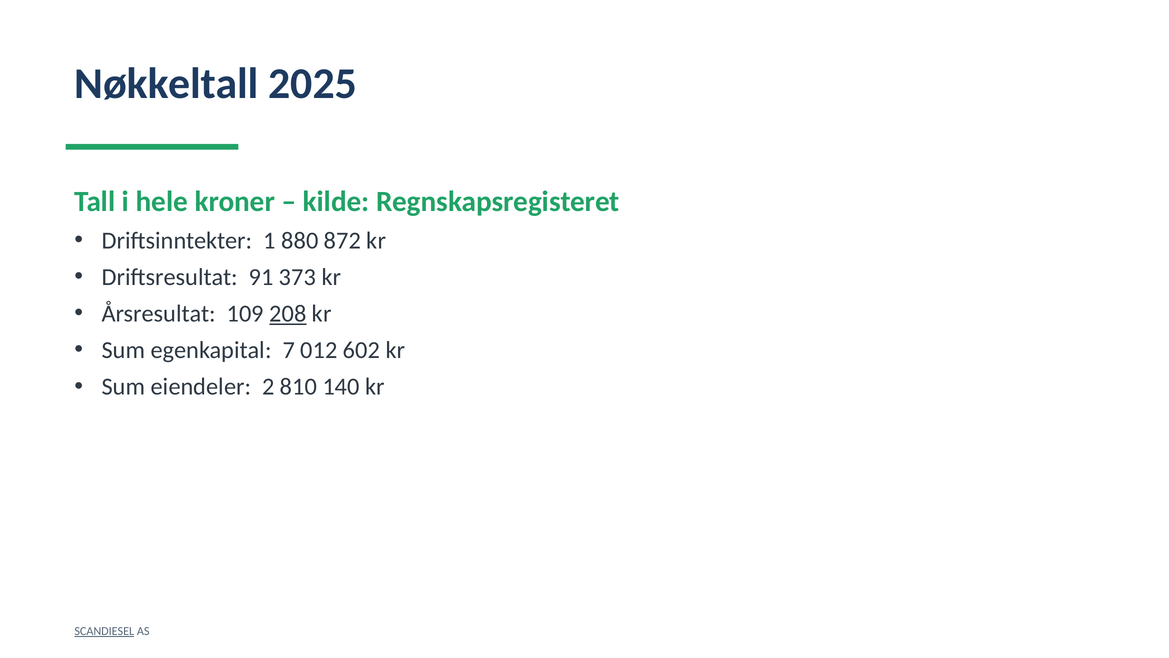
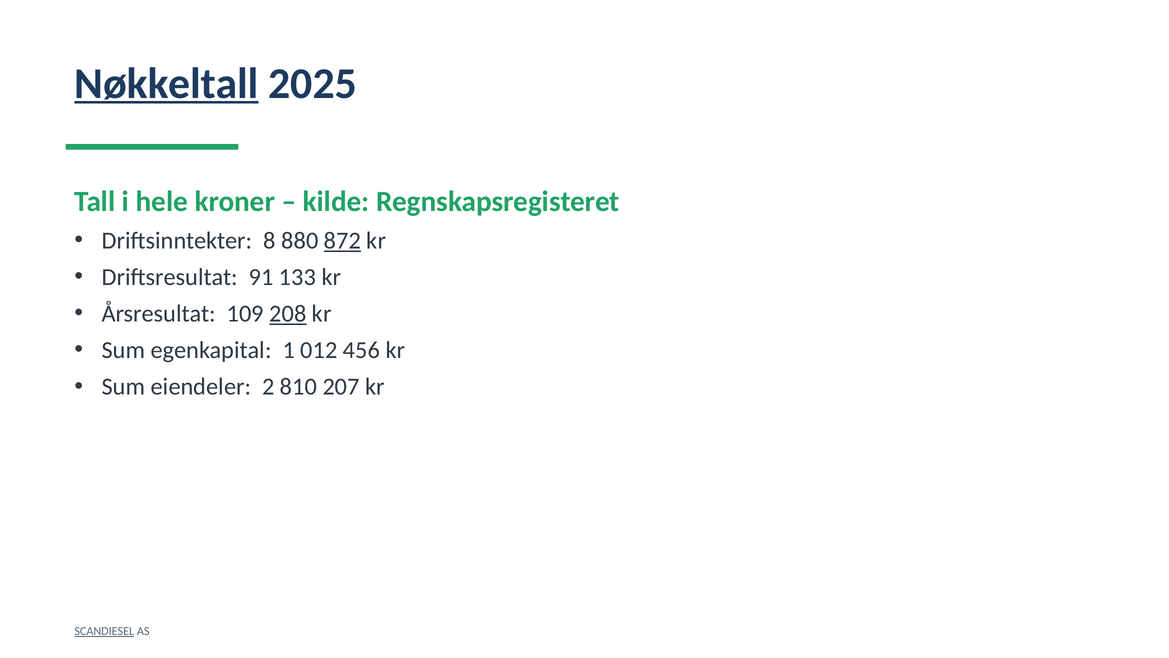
Nøkkeltall underline: none -> present
1: 1 -> 8
872 underline: none -> present
373: 373 -> 133
7: 7 -> 1
602: 602 -> 456
140: 140 -> 207
